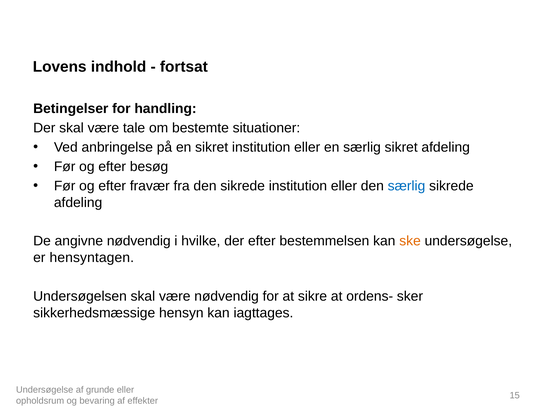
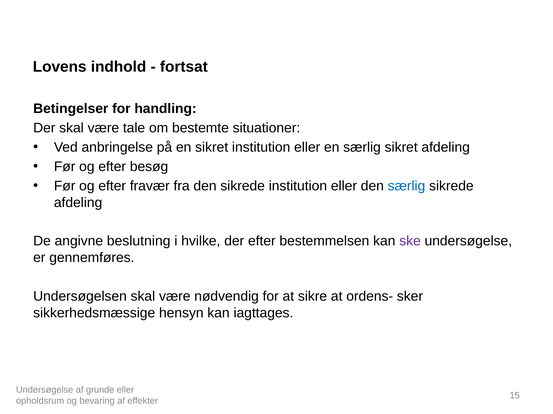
angivne nødvendig: nødvendig -> beslutning
ske colour: orange -> purple
hensyntagen: hensyntagen -> gennemføres
